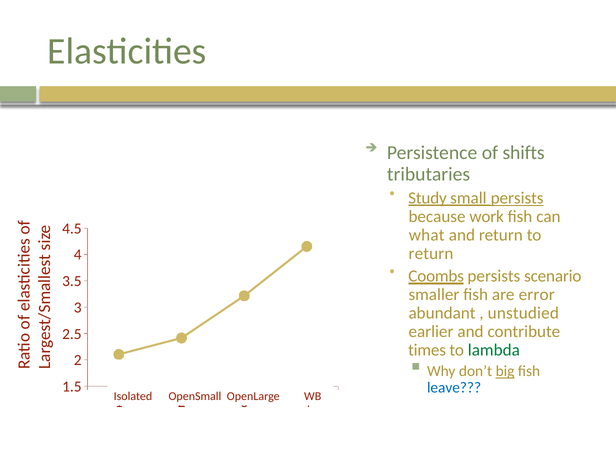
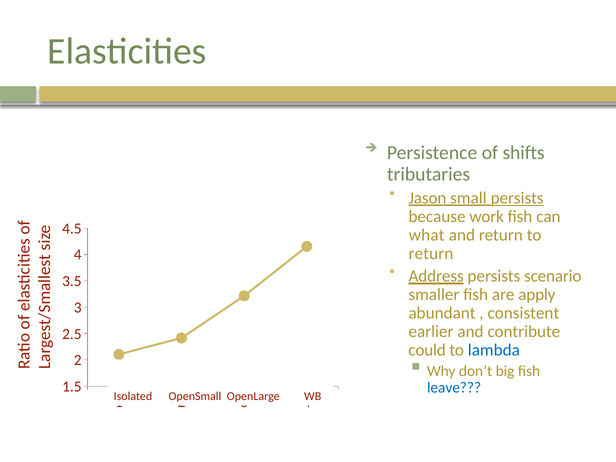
Study: Study -> Jason
Coombs: Coombs -> Address
error: error -> apply
unstudied: unstudied -> consistent
times: times -> could
lambda colour: green -> blue
big underline: present -> none
